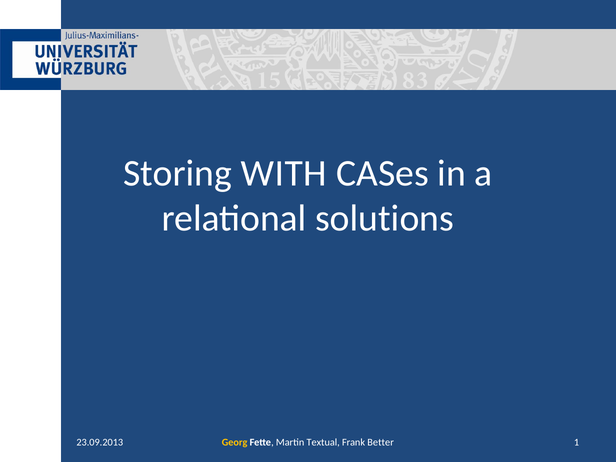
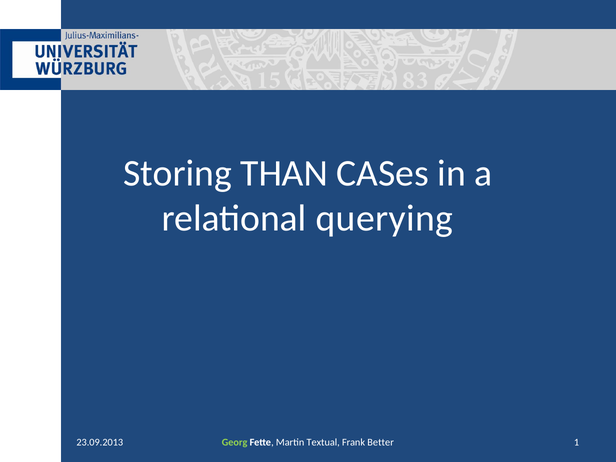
WITH: WITH -> THAN
solutions: solutions -> querying
Georg colour: yellow -> light green
